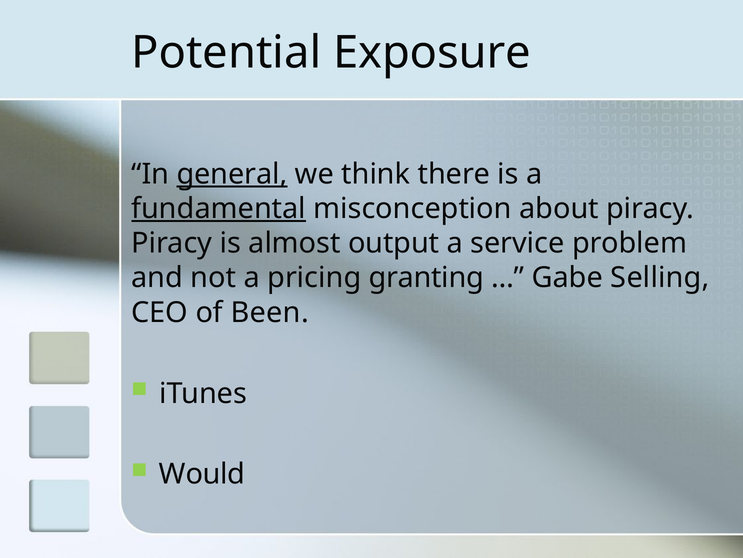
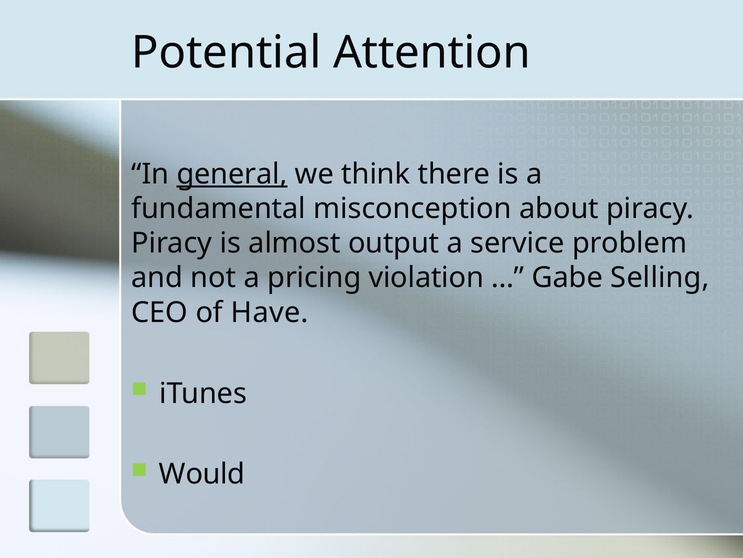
Exposure: Exposure -> Attention
fundamental underline: present -> none
granting: granting -> violation
Been: Been -> Have
